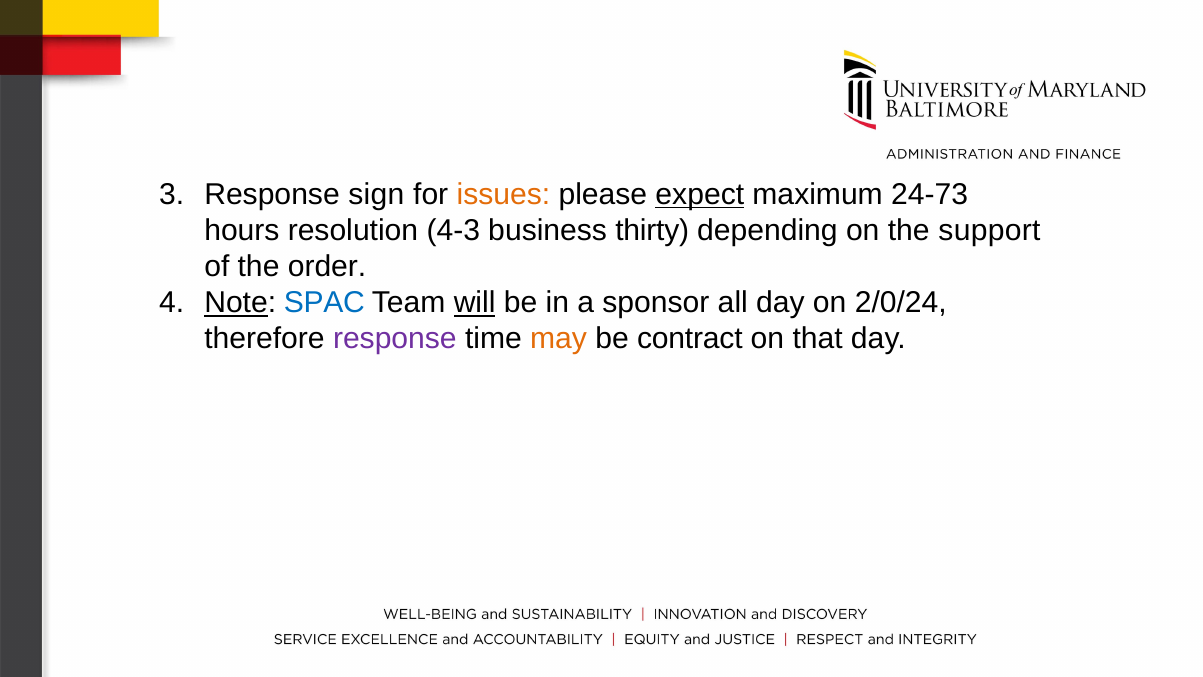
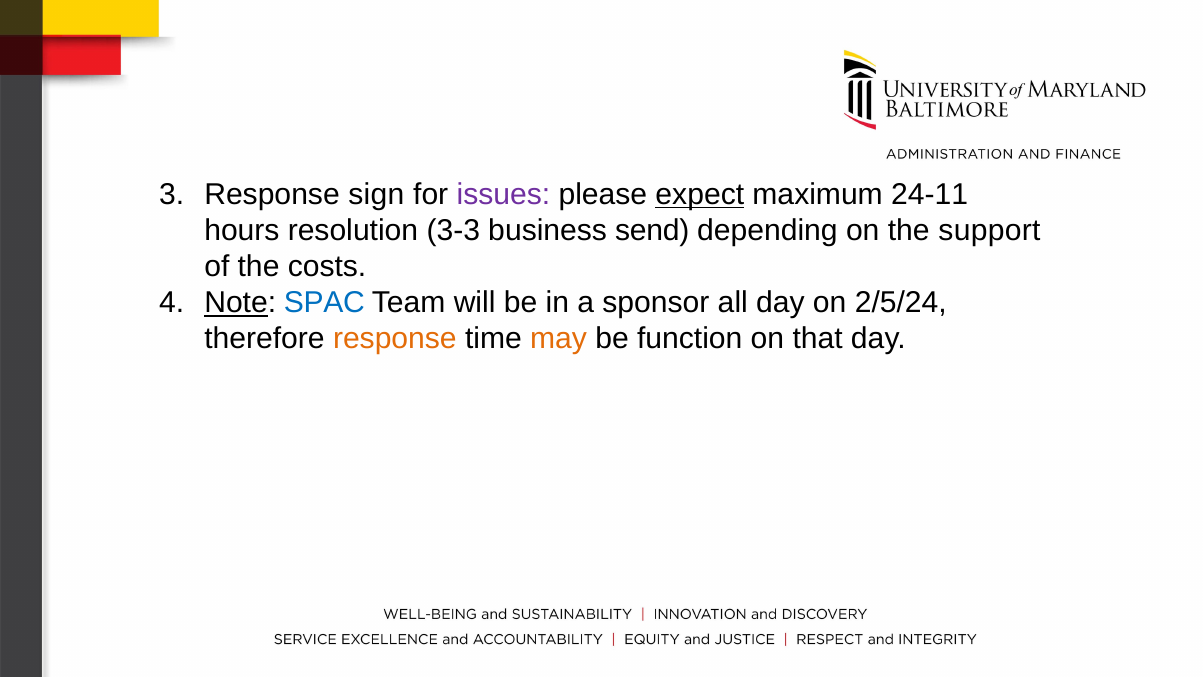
issues colour: orange -> purple
24-73: 24-73 -> 24-11
4-3: 4-3 -> 3-3
thirty: thirty -> send
order: order -> costs
will underline: present -> none
2/0/24: 2/0/24 -> 2/5/24
response at (395, 339) colour: purple -> orange
contract: contract -> function
